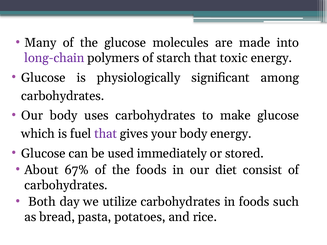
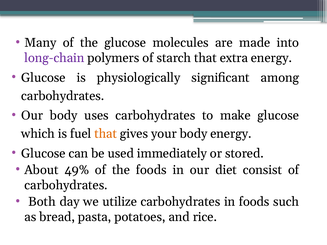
toxic: toxic -> extra
that at (106, 134) colour: purple -> orange
67%: 67% -> 49%
